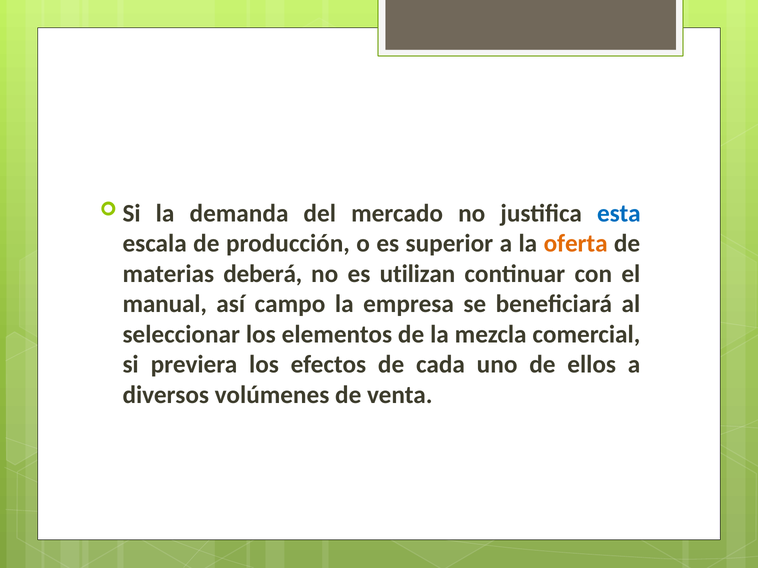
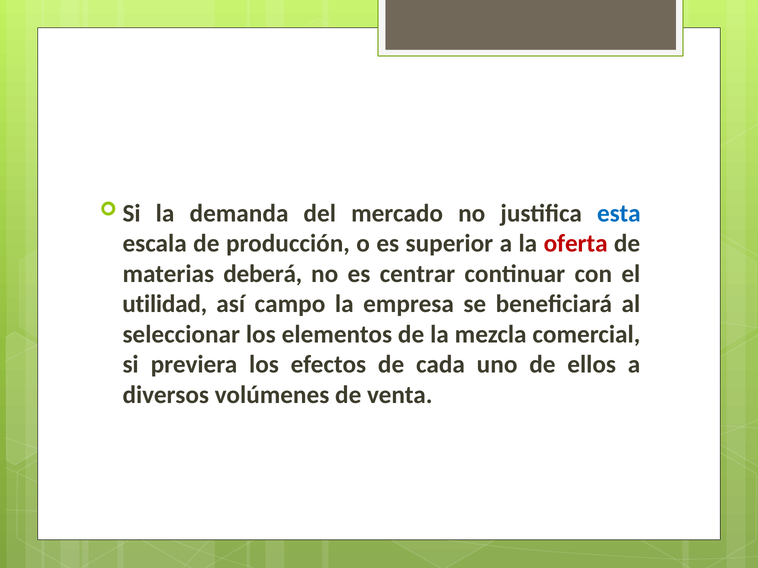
oferta colour: orange -> red
utilizan: utilizan -> centrar
manual: manual -> utilidad
